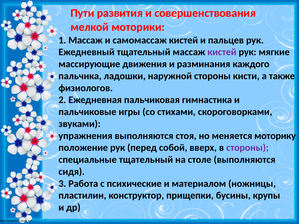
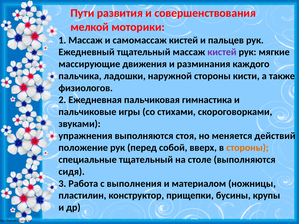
моторику: моторику -> действий
стороны at (247, 148) colour: purple -> orange
психические: психические -> выполнения
